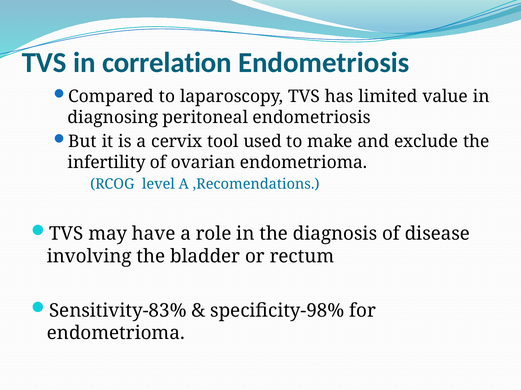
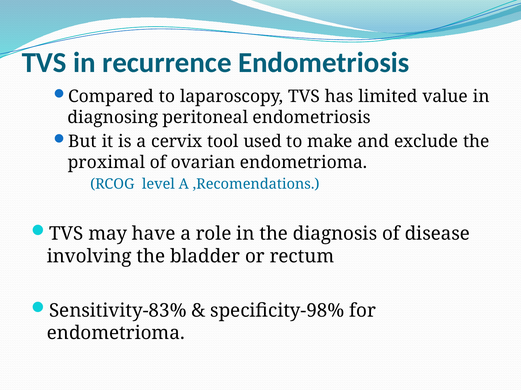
correlation: correlation -> recurrence
infertility: infertility -> proximal
